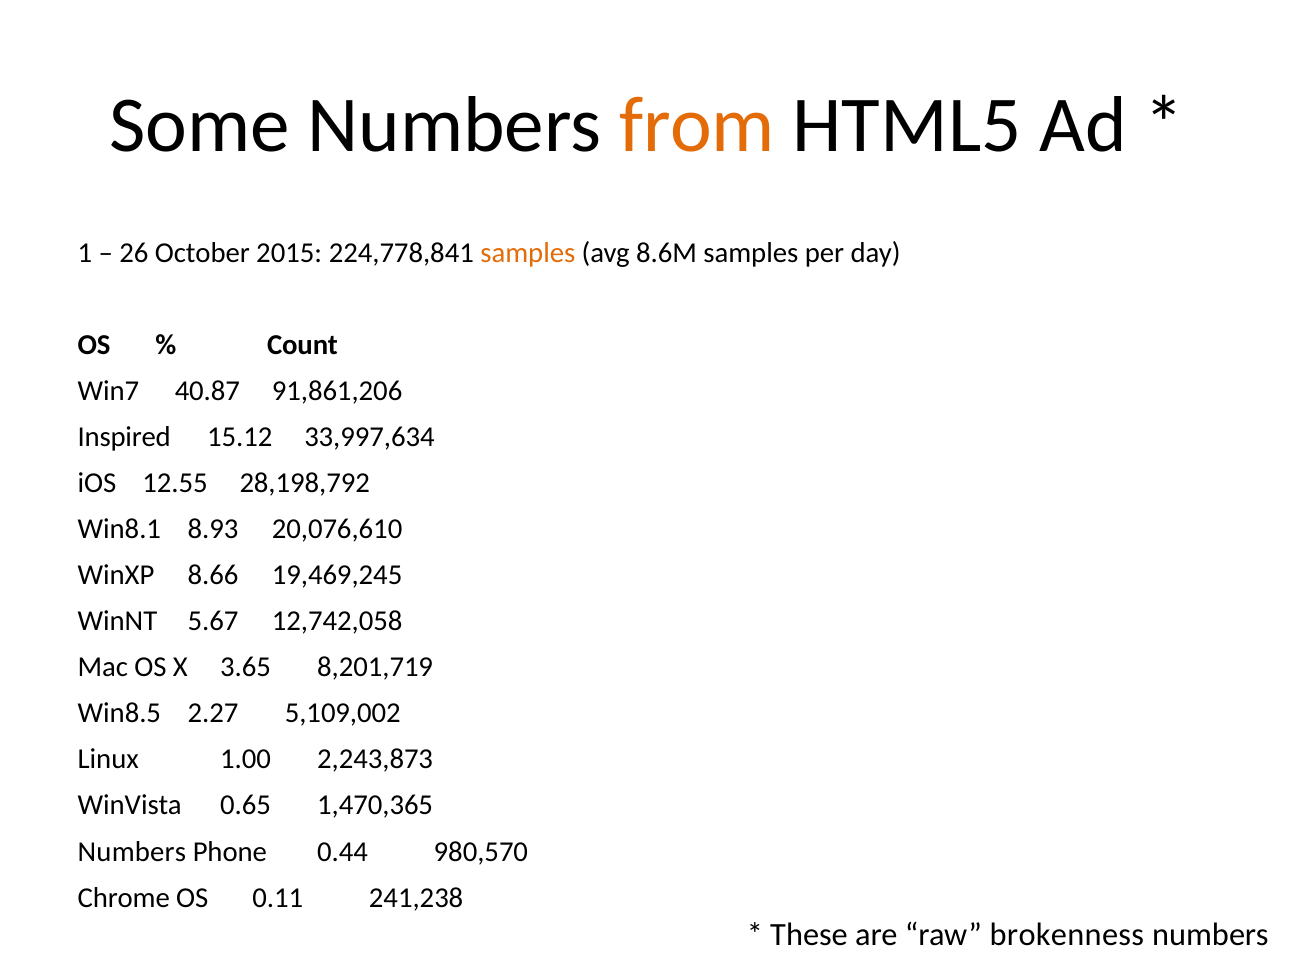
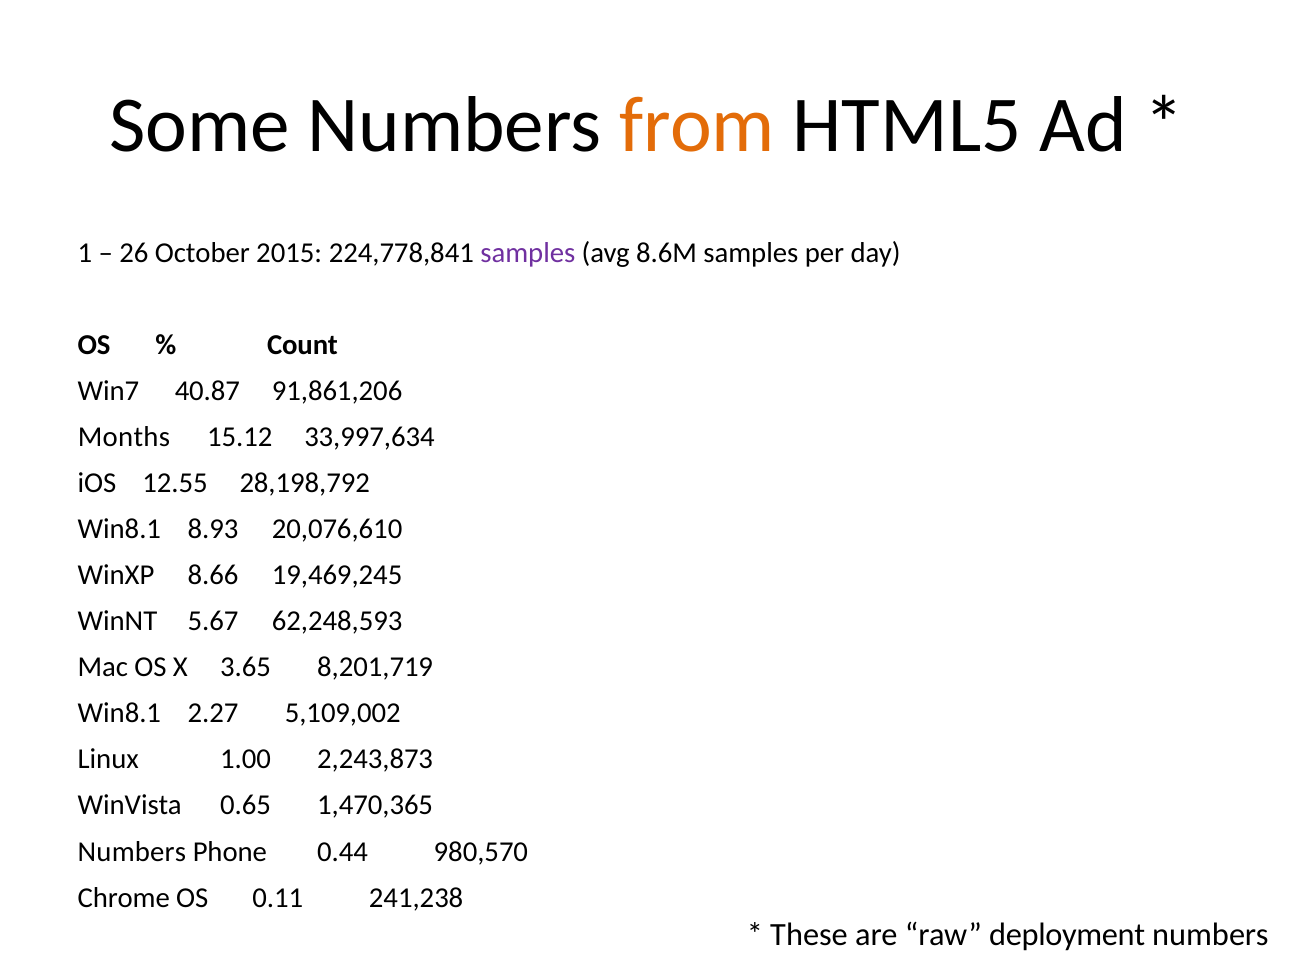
samples at (528, 252) colour: orange -> purple
Inspired: Inspired -> Months
12,742,058: 12,742,058 -> 62,248,593
Win8.5 at (119, 713): Win8.5 -> Win8.1
brokenness: brokenness -> deployment
